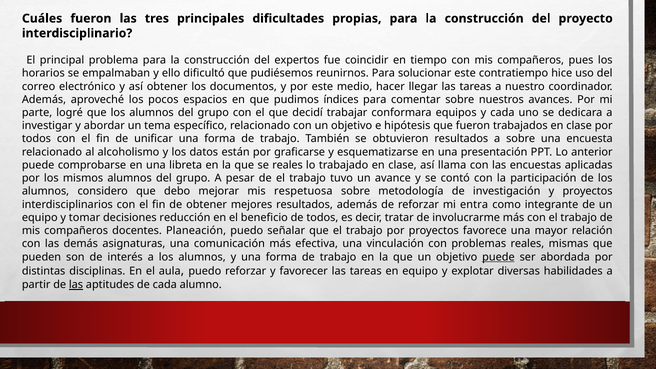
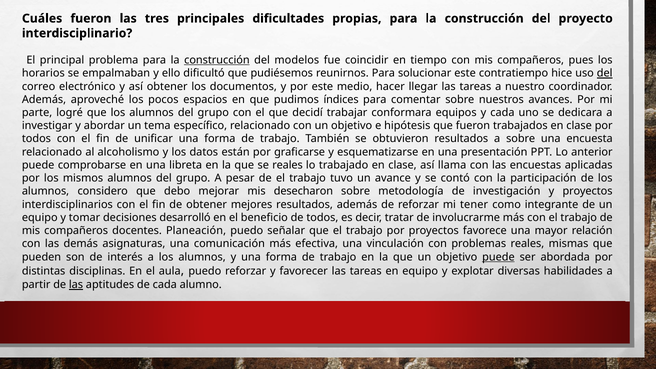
construcción at (217, 60) underline: none -> present
expertos: expertos -> modelos
del at (605, 73) underline: none -> present
respetuosa: respetuosa -> desecharon
entra: entra -> tener
reducción: reducción -> desarrolló
